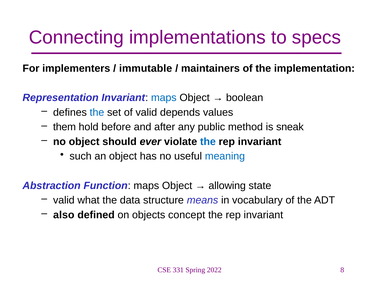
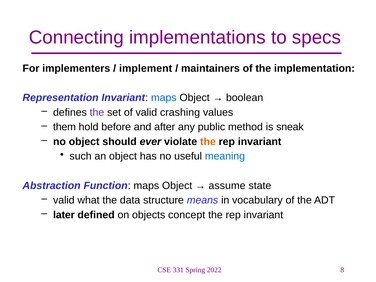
immutable: immutable -> implement
the at (97, 112) colour: blue -> purple
depends: depends -> crashing
the at (208, 142) colour: blue -> orange
allowing: allowing -> assume
also: also -> later
